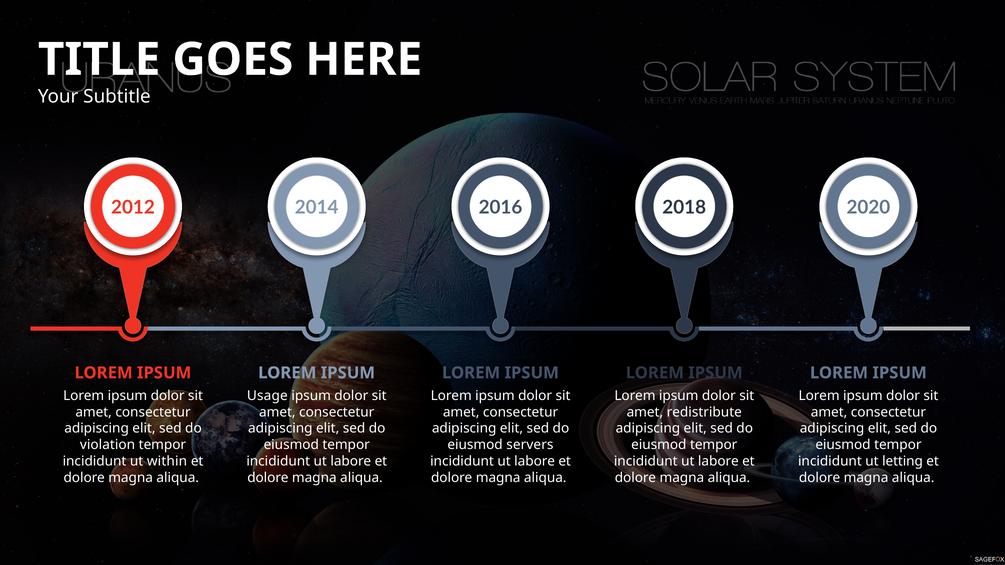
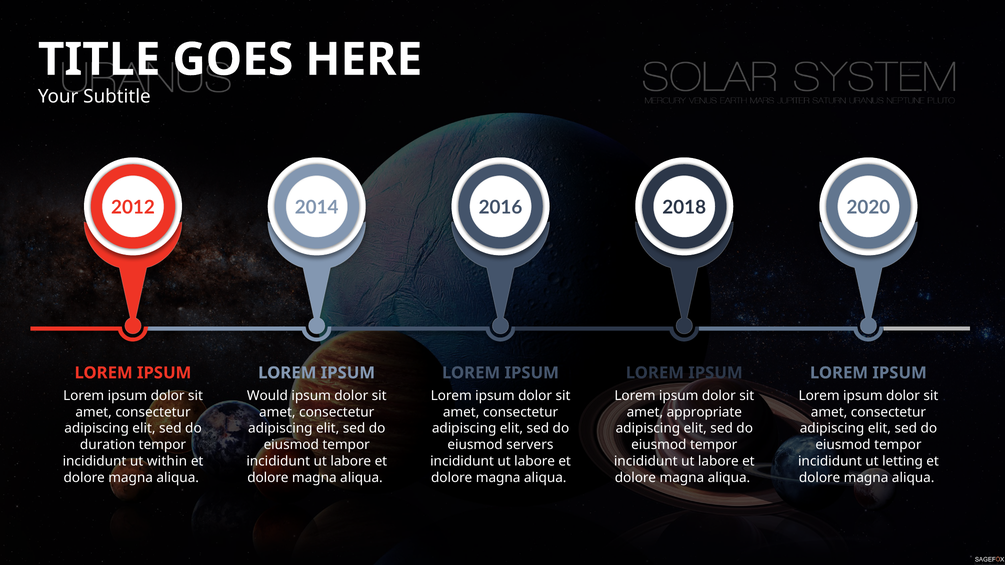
Usage: Usage -> Would
redistribute: redistribute -> appropriate
violation: violation -> duration
